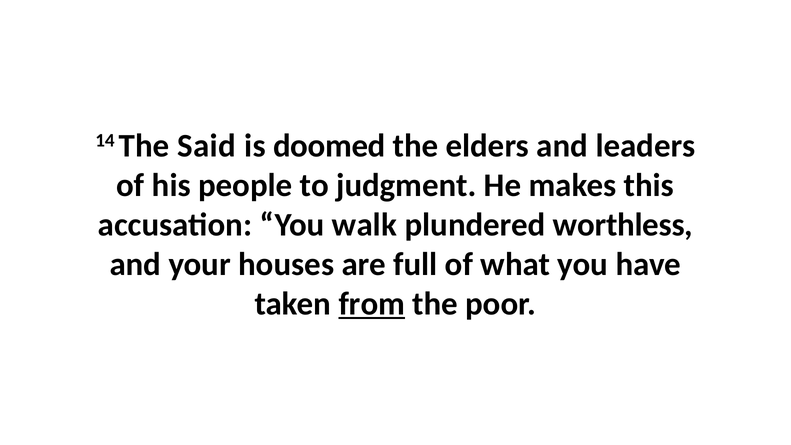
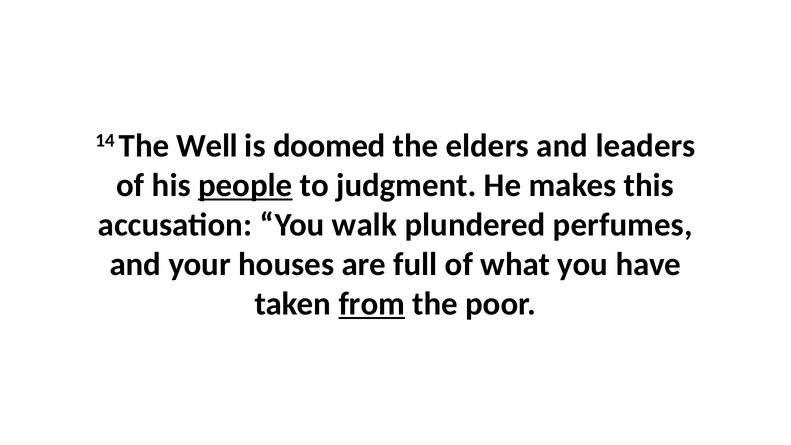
Said: Said -> Well
people underline: none -> present
worthless: worthless -> perfumes
